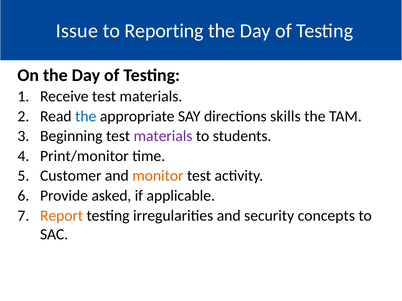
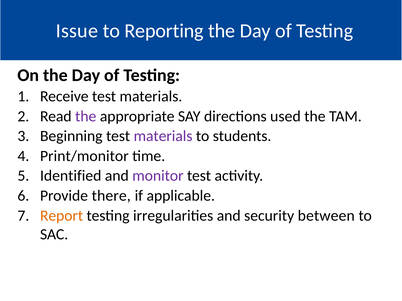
the at (86, 116) colour: blue -> purple
skills: skills -> used
Customer: Customer -> Identified
monitor colour: orange -> purple
asked: asked -> there
concepts: concepts -> between
